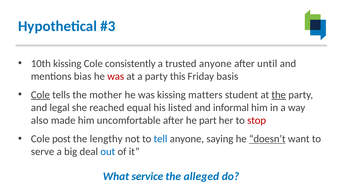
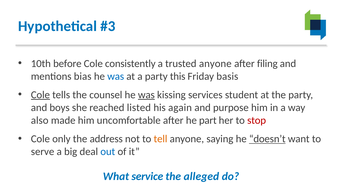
10th kissing: kissing -> before
until: until -> filing
was at (116, 76) colour: red -> blue
mother: mother -> counsel
was at (146, 95) underline: none -> present
matters: matters -> services
the at (279, 95) underline: present -> none
legal: legal -> boys
equal: equal -> listed
listed: listed -> again
informal: informal -> purpose
post: post -> only
lengthy: lengthy -> address
tell colour: blue -> orange
